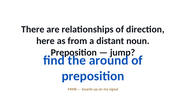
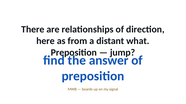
noun: noun -> what
around: around -> answer
